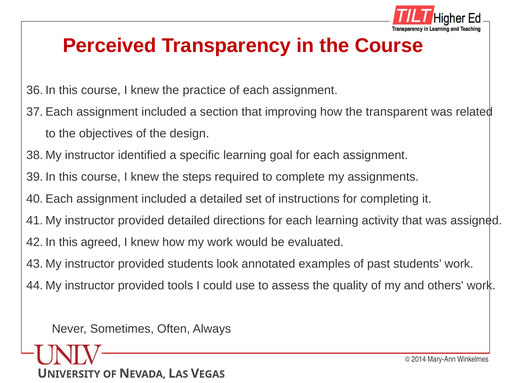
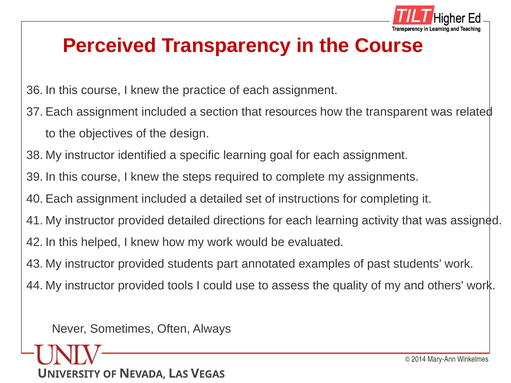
improving: improving -> resources
agreed: agreed -> helped
look: look -> part
